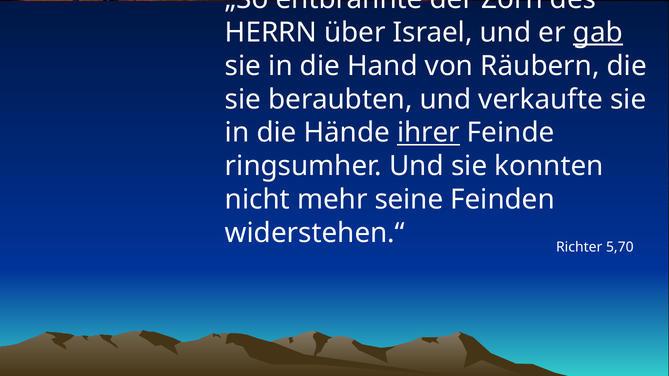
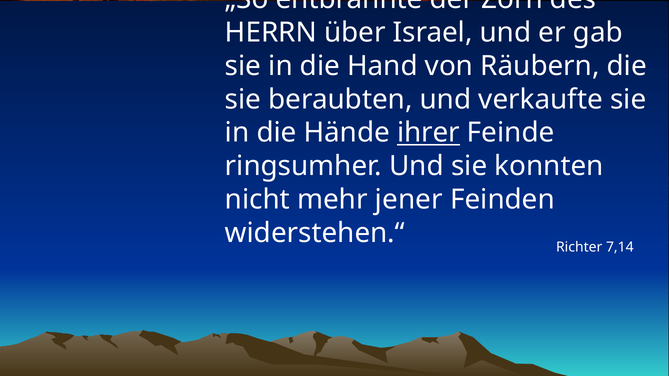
gab underline: present -> none
seine: seine -> jener
5,70: 5,70 -> 7,14
